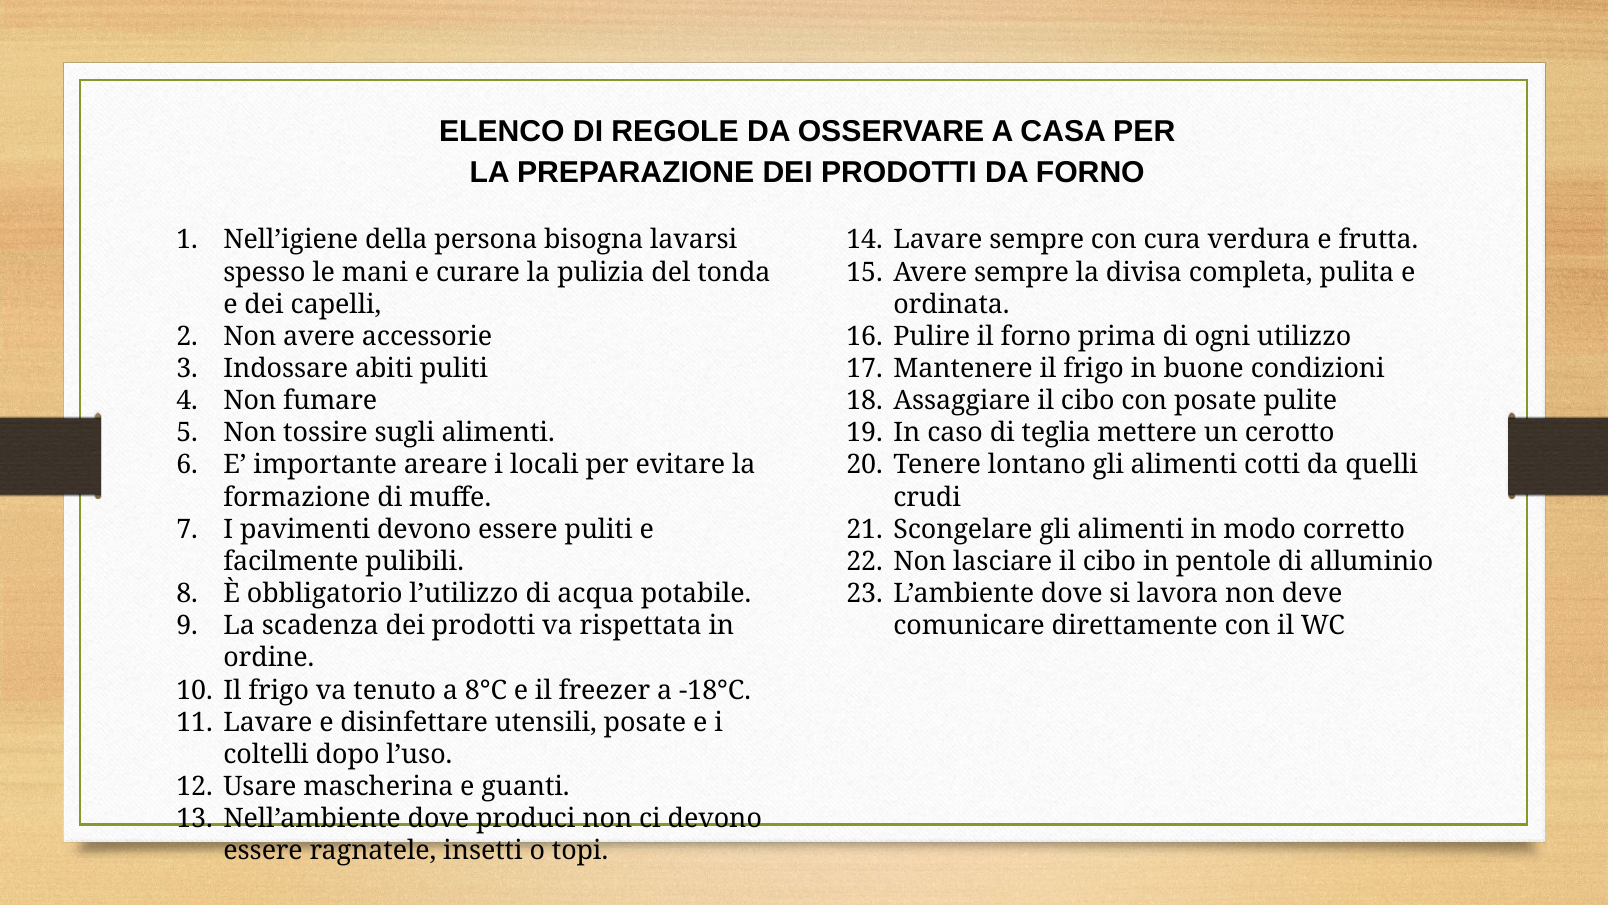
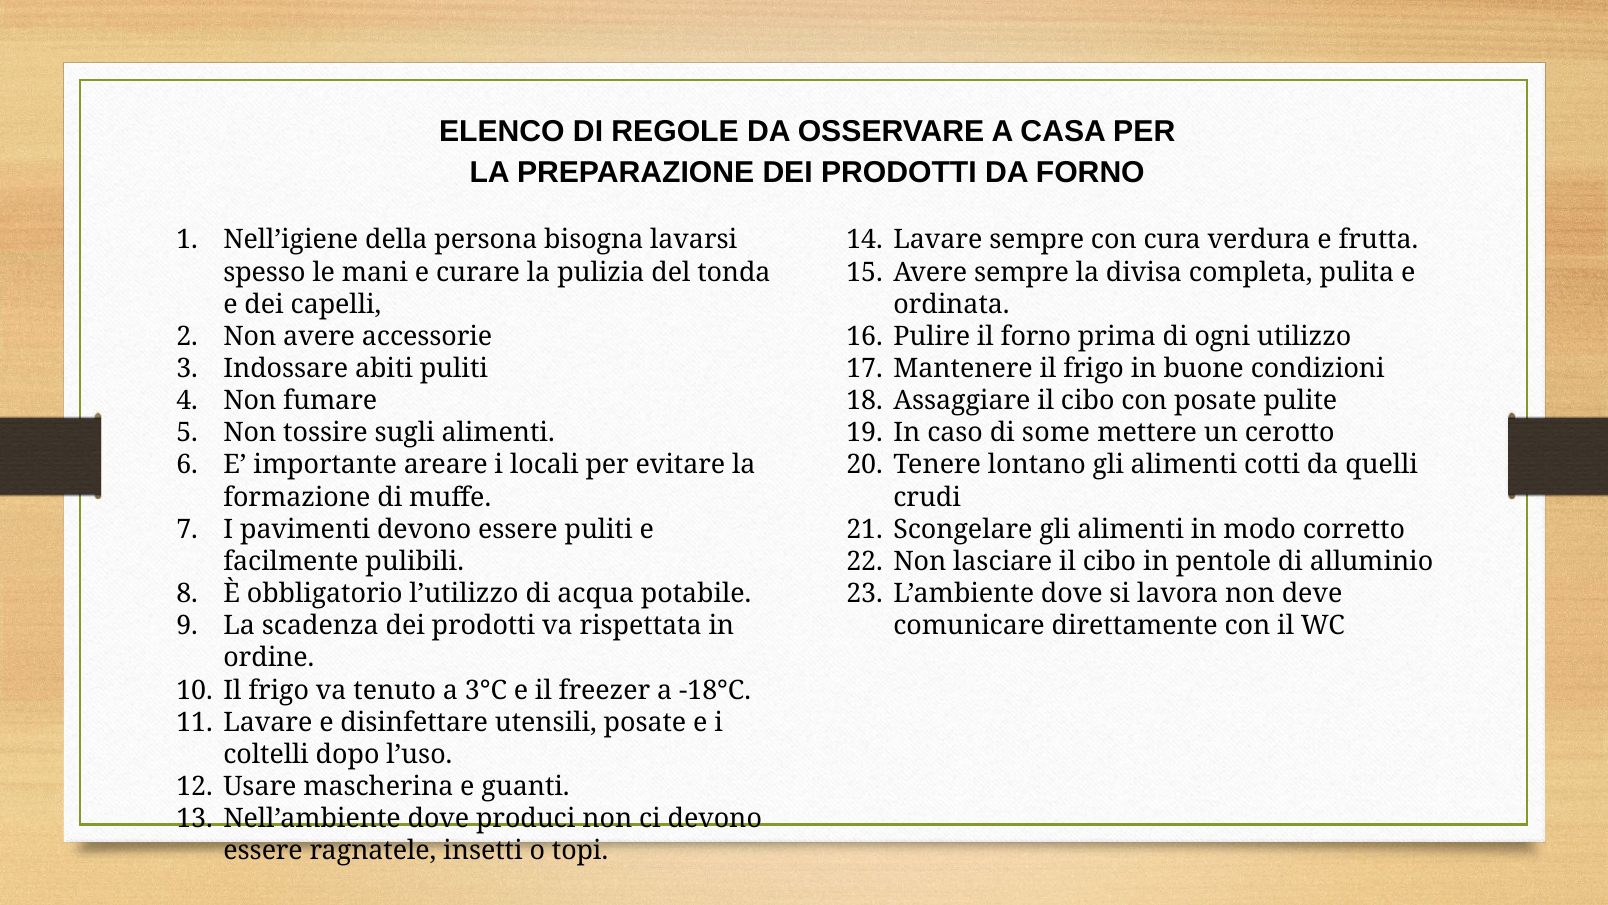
teglia: teglia -> some
8°C: 8°C -> 3°C
